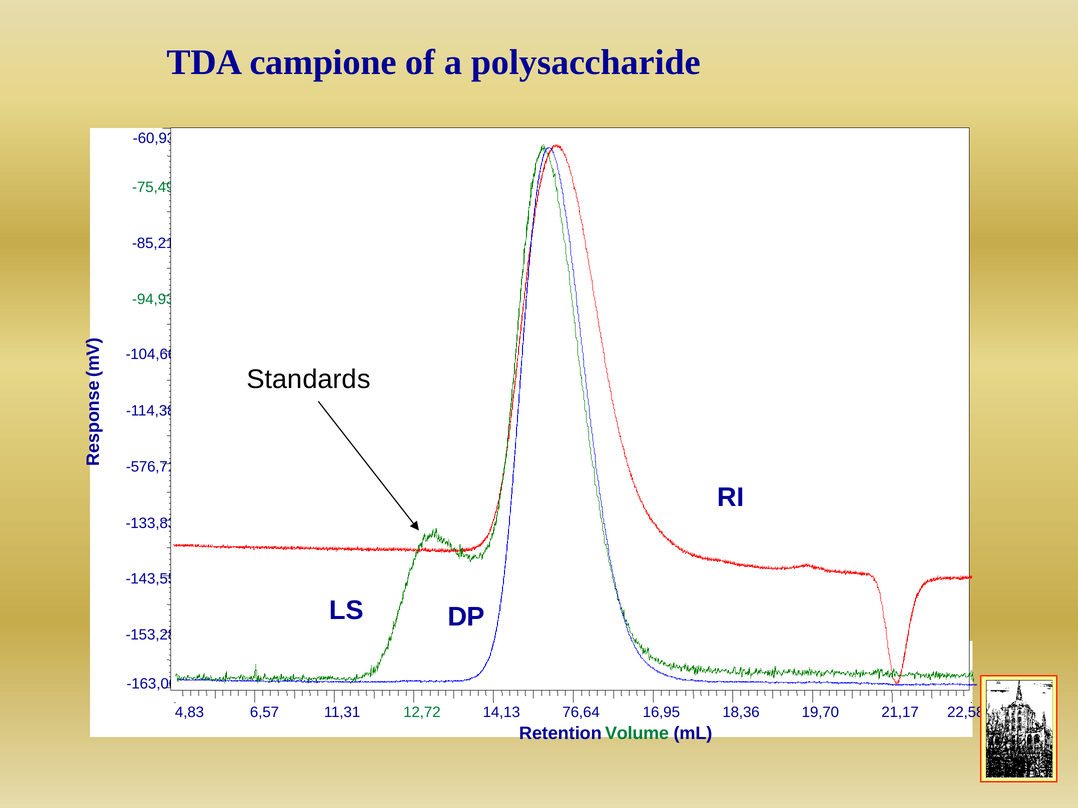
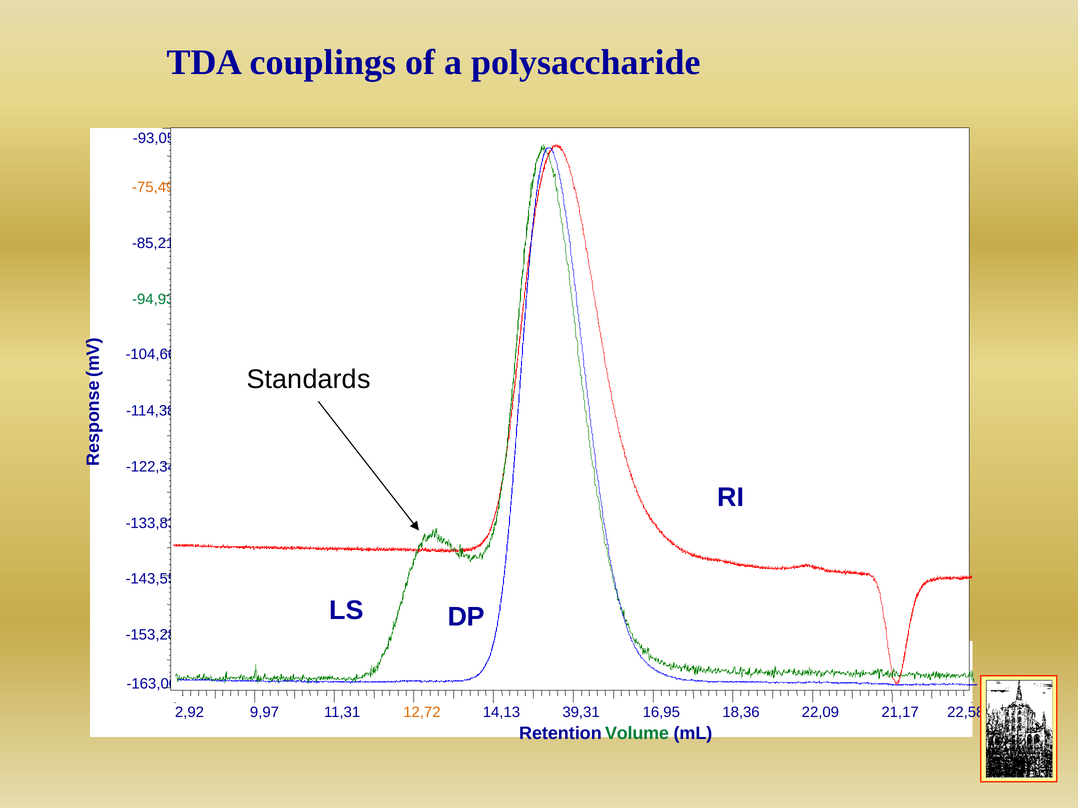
campione: campione -> couplings
-60,93: -60,93 -> -93,05
-75,49 colour: green -> orange
-576,71: -576,71 -> -122,34
4,83: 4,83 -> 2,92
6,57: 6,57 -> 9,97
12,72 colour: green -> orange
76,64: 76,64 -> 39,31
19,70: 19,70 -> 22,09
